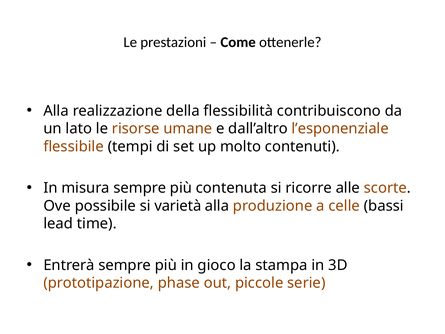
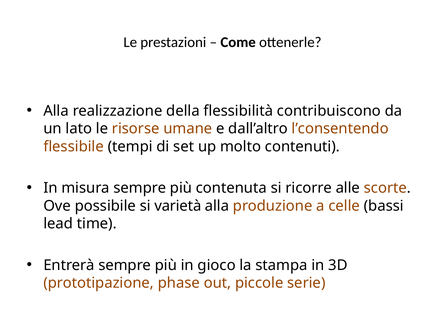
l’esponenziale: l’esponenziale -> l’consentendo
